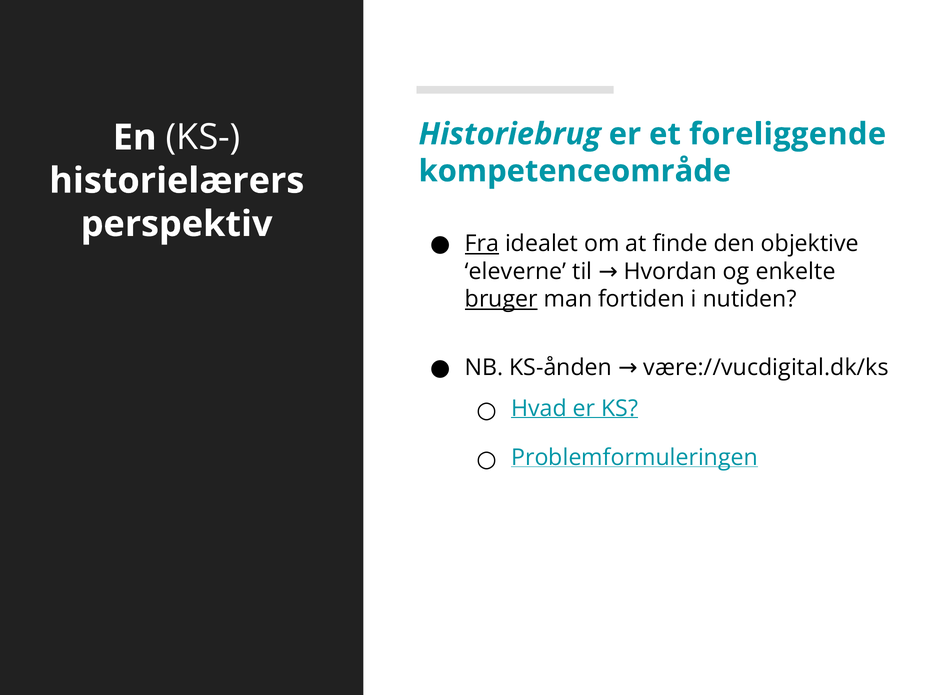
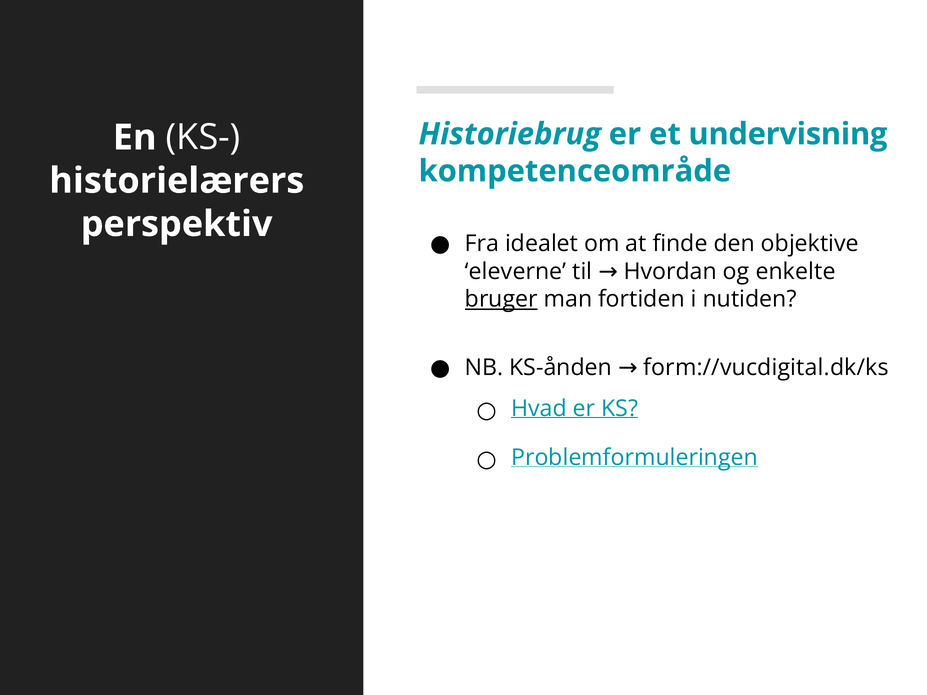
foreliggende: foreliggende -> undervisning
Fra underline: present -> none
være://vucdigital.dk/ks: være://vucdigital.dk/ks -> form://vucdigital.dk/ks
